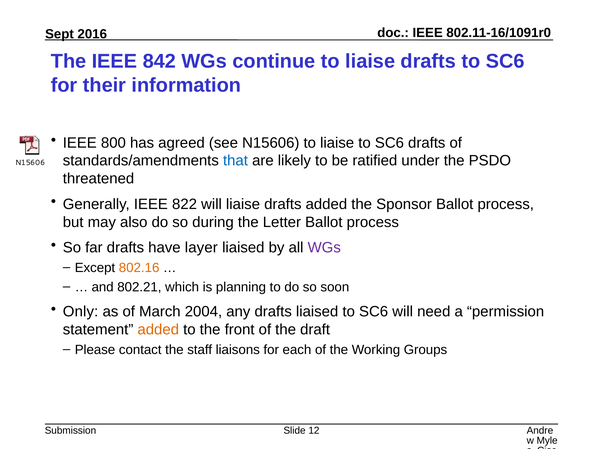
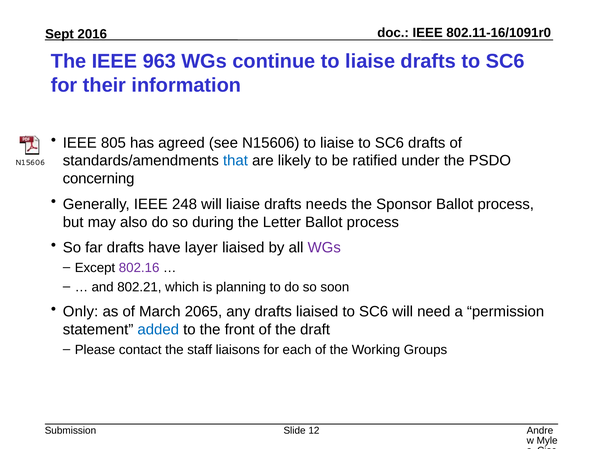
842: 842 -> 963
800: 800 -> 805
threatened: threatened -> concerning
822: 822 -> 248
drafts added: added -> needs
802.16 colour: orange -> purple
2004: 2004 -> 2065
added at (158, 329) colour: orange -> blue
